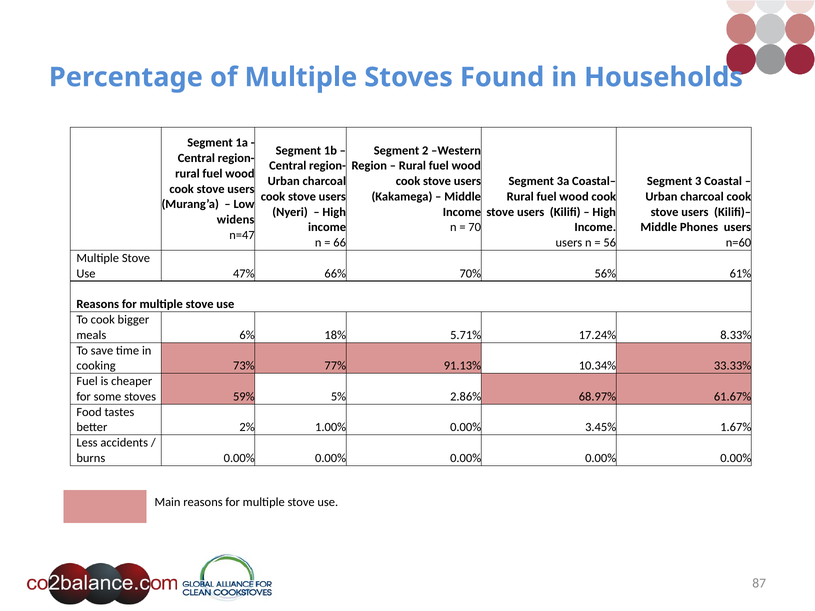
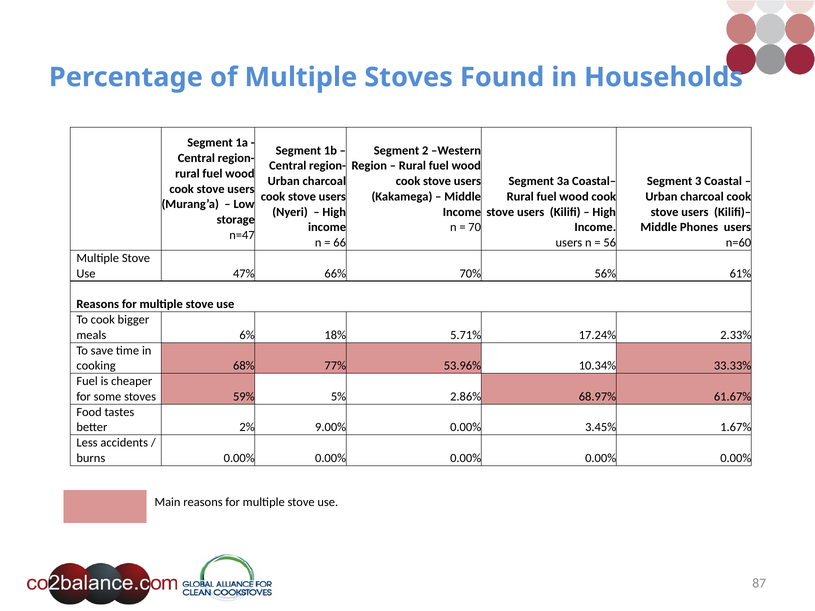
widens: widens -> storage
8.33%: 8.33% -> 2.33%
73%: 73% -> 68%
91.13%: 91.13% -> 53.96%
1.00%: 1.00% -> 9.00%
